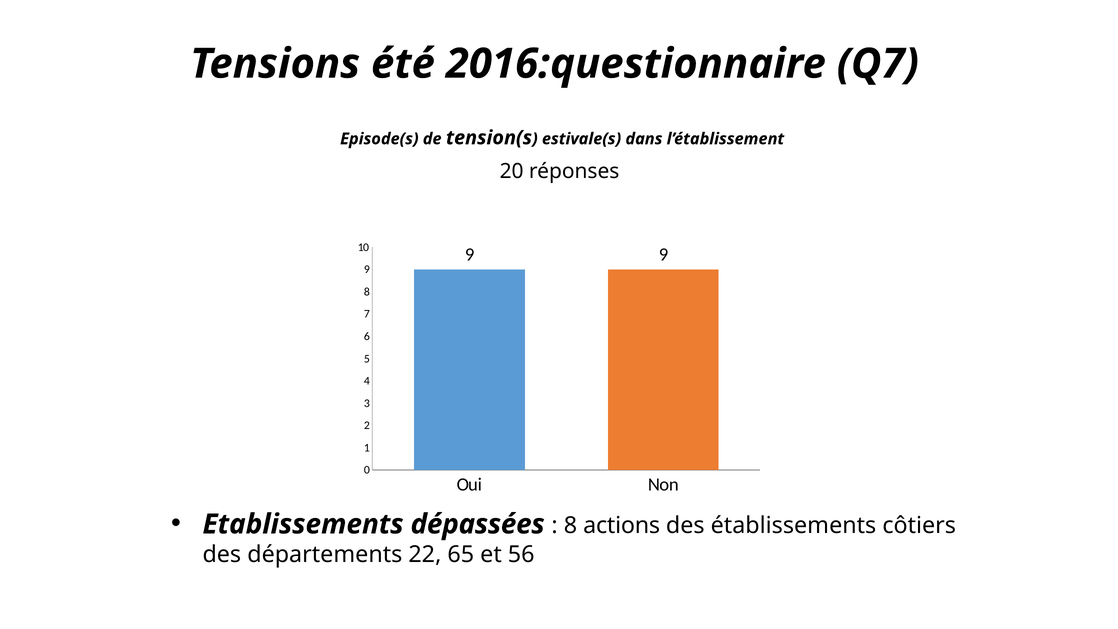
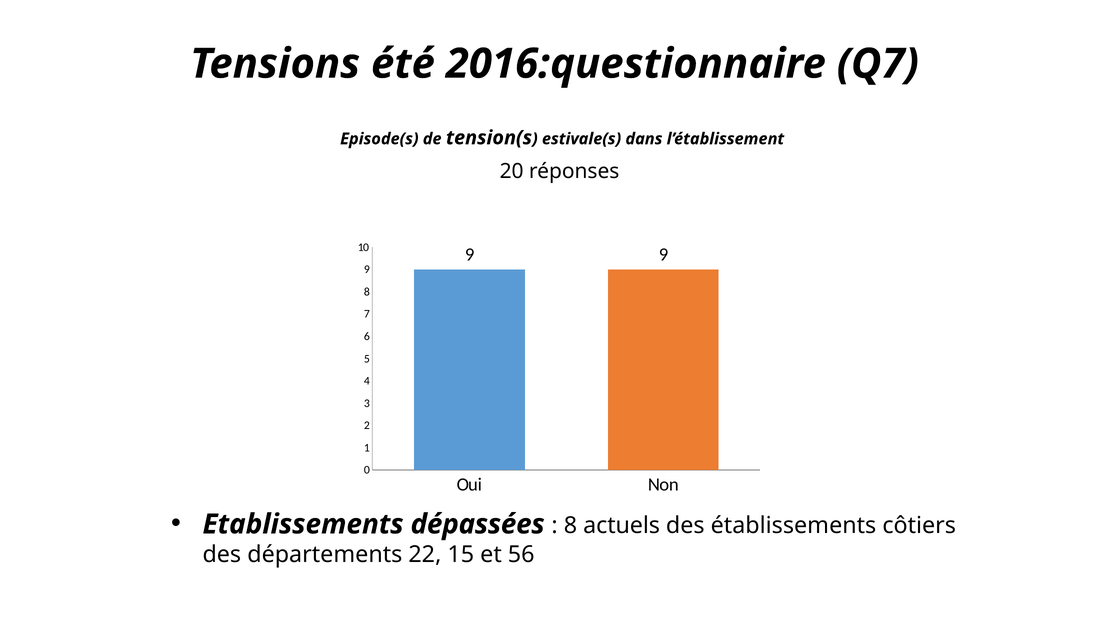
actions: actions -> actuels
65: 65 -> 15
